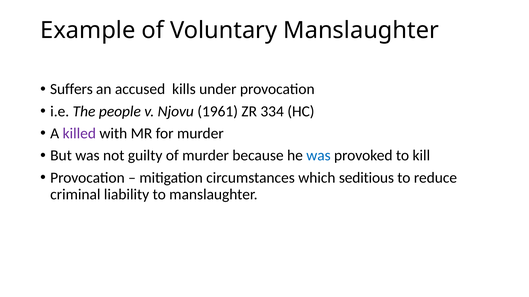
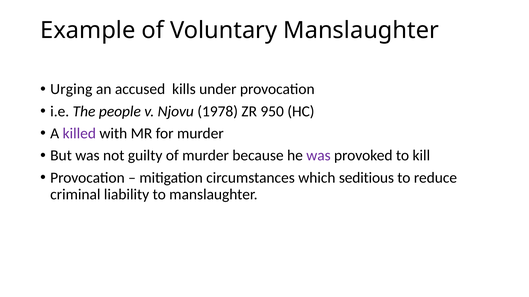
Suffers: Suffers -> Urging
1961: 1961 -> 1978
334: 334 -> 950
was at (318, 156) colour: blue -> purple
